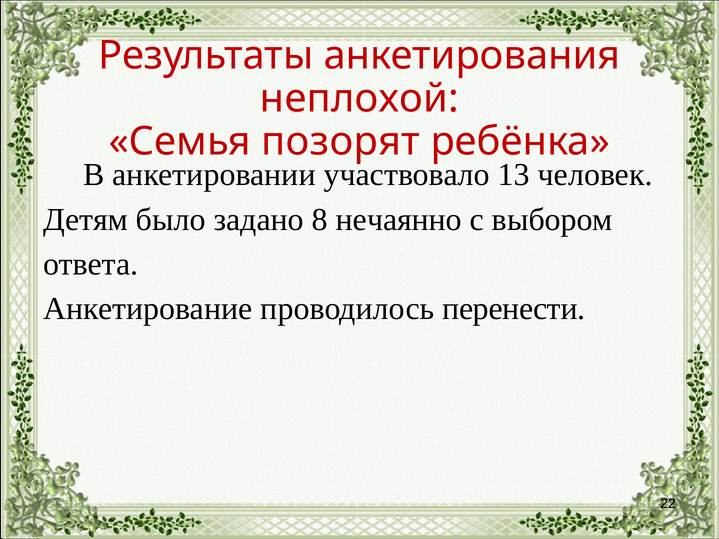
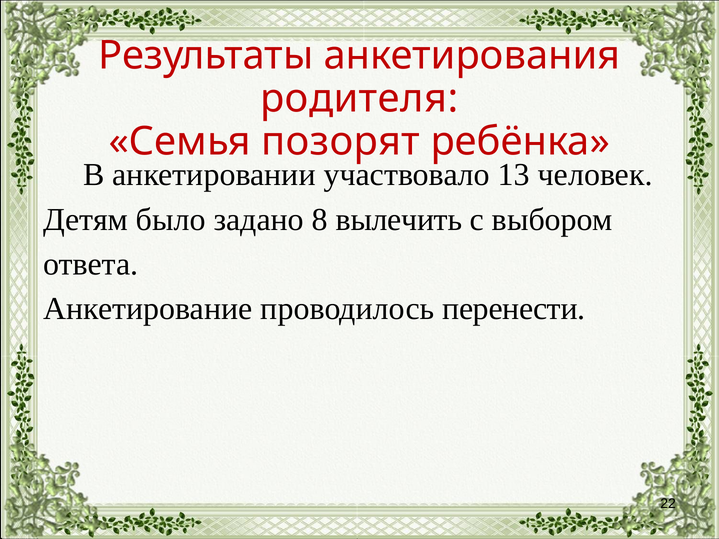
неплохой: неплохой -> родителя
нечаянно: нечаянно -> вылечить
